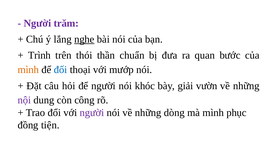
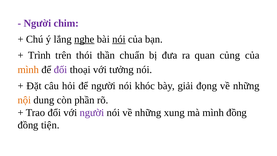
trăm: trăm -> chim
nói at (119, 39) underline: none -> present
bước: bước -> củng
đối colour: blue -> purple
mướp: mướp -> tưởng
vườn: vườn -> đọng
nội colour: purple -> orange
công: công -> phần
dòng: dòng -> xung
mình phục: phục -> đồng
